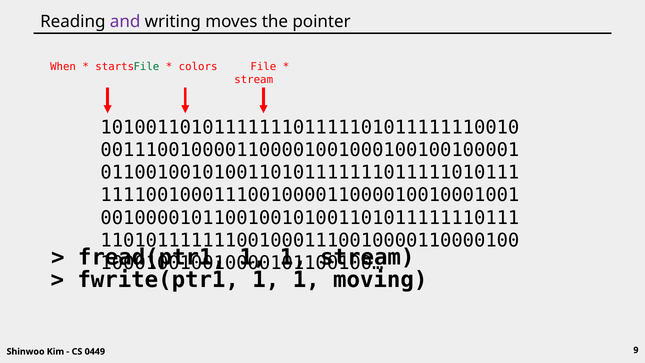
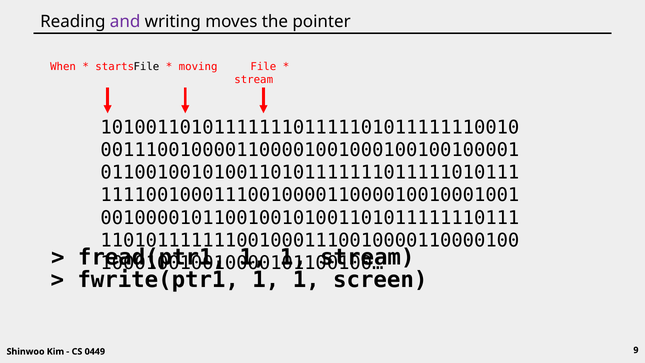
File at (146, 67) colour: green -> black
colors: colors -> moving
moving: moving -> screen
